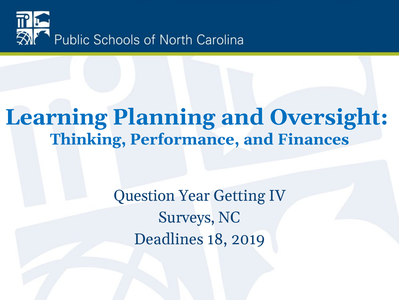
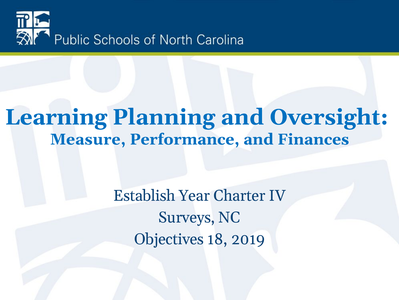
Thinking: Thinking -> Measure
Question: Question -> Establish
Getting: Getting -> Charter
Deadlines: Deadlines -> Objectives
